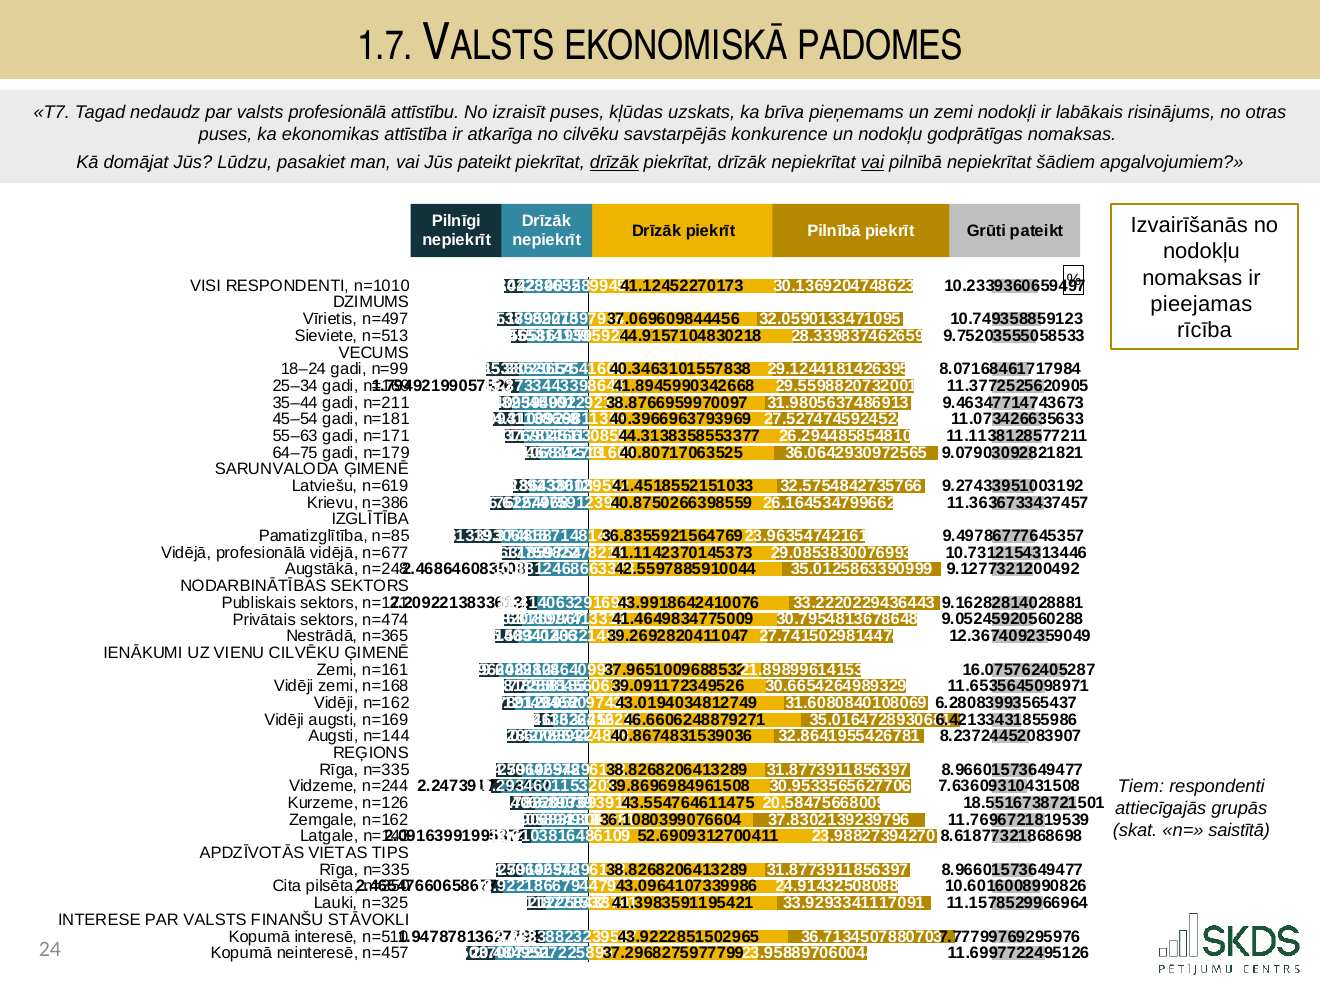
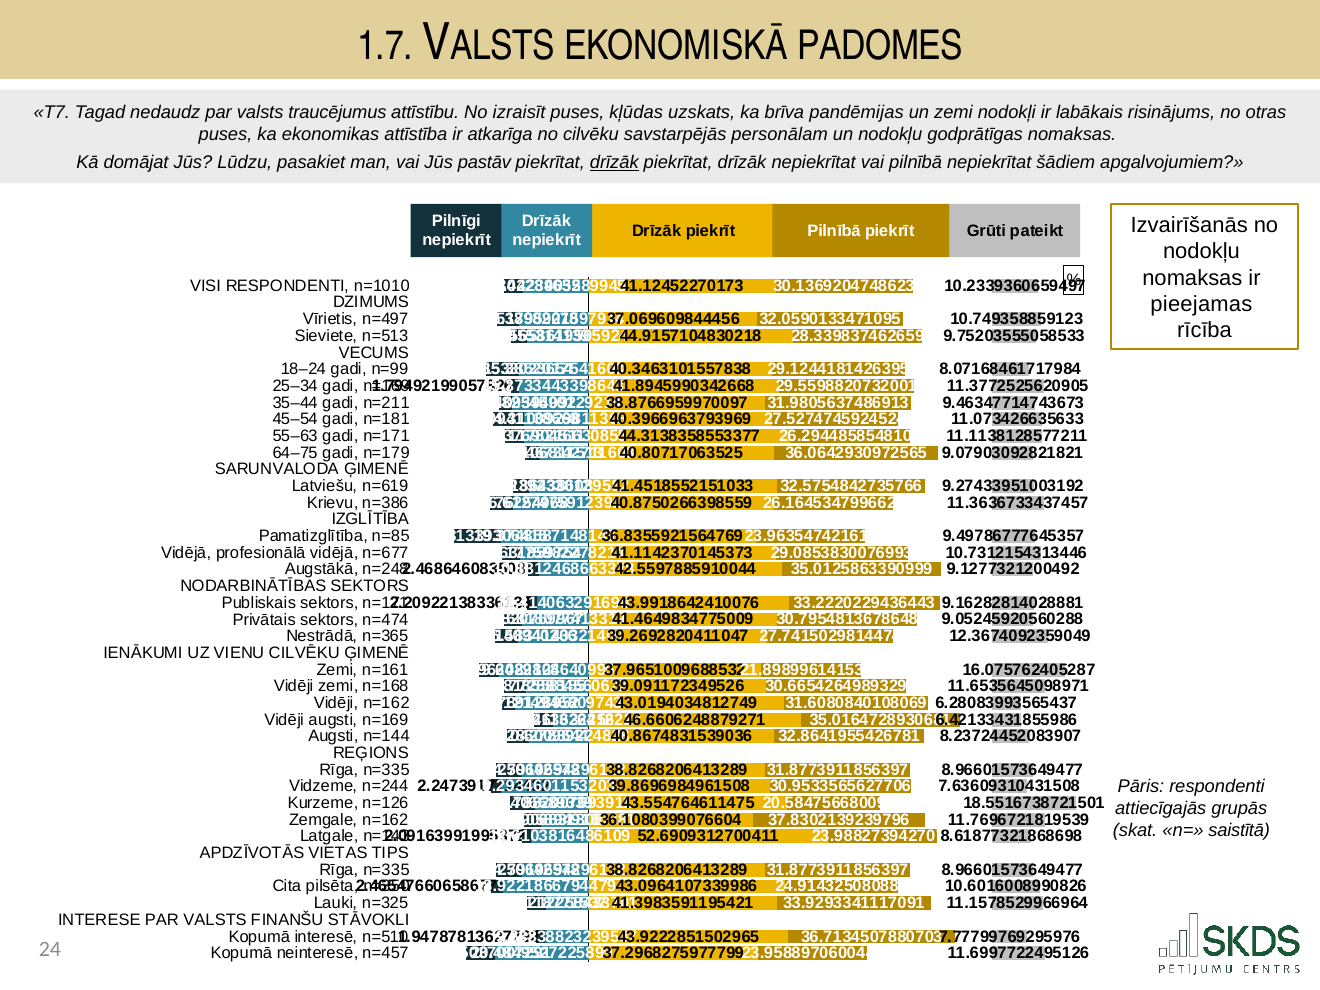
valsts profesionālā: profesionālā -> traucējumus
pieņemams: pieņemams -> pandēmijas
konkurence: konkurence -> personālam
Jūs pateikt: pateikt -> pastāv
vai at (872, 162) underline: present -> none
Tiem: Tiem -> Pāris
